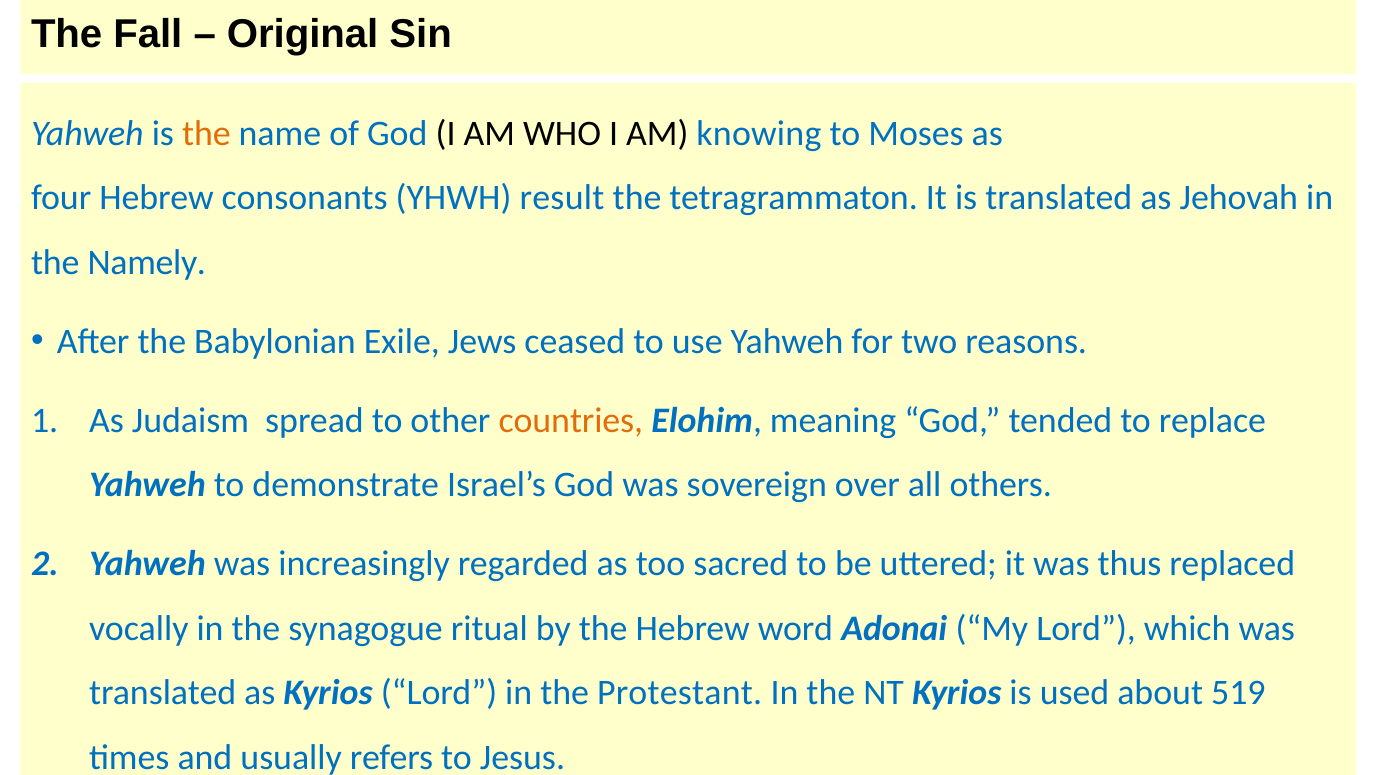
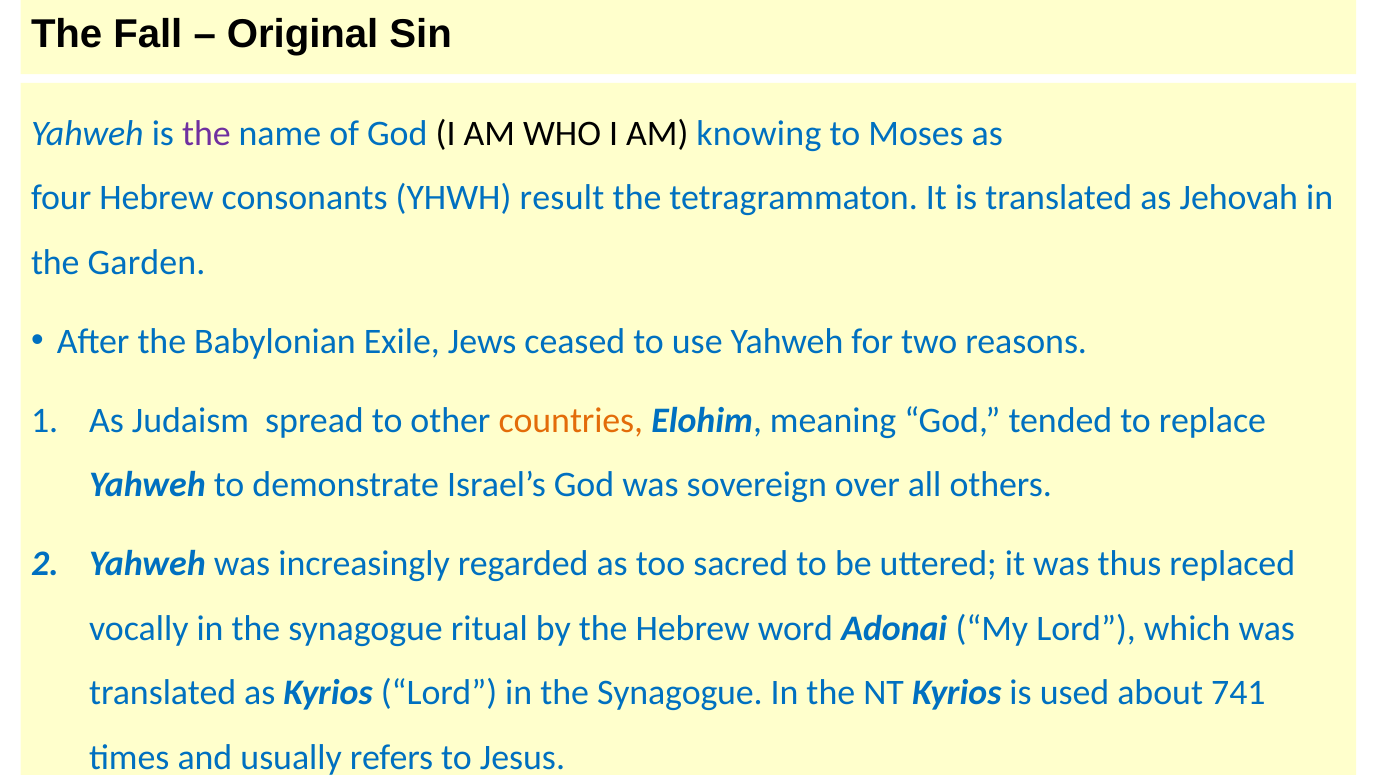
the at (206, 134) colour: orange -> purple
Namely: Namely -> Garden
Lord in the Protestant: Protestant -> Synagogue
519: 519 -> 741
